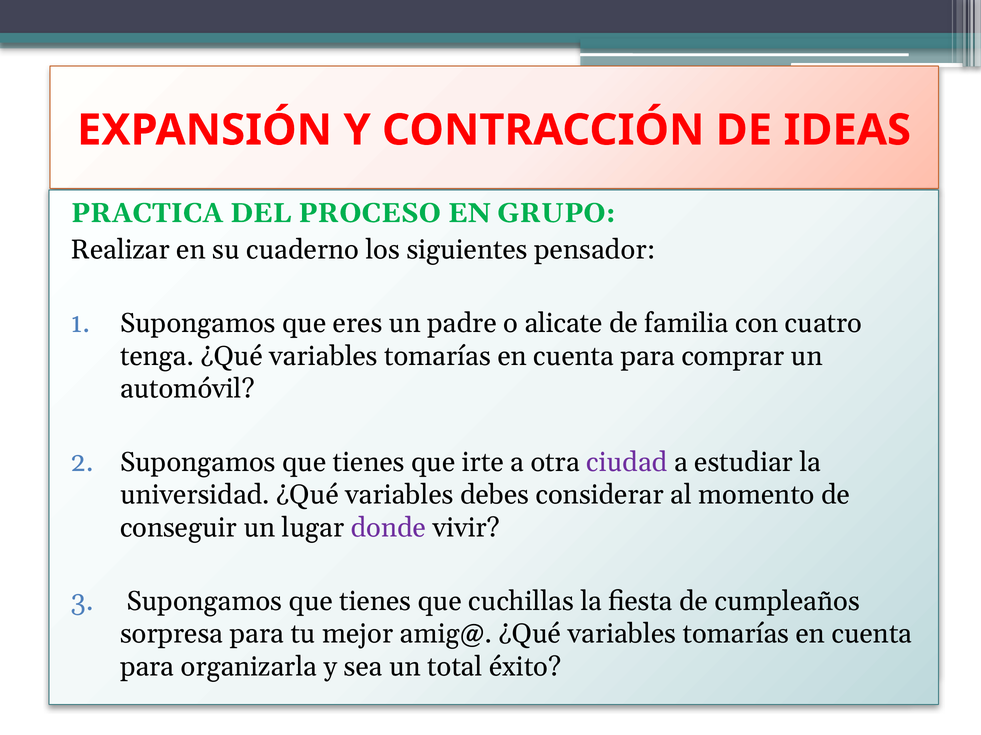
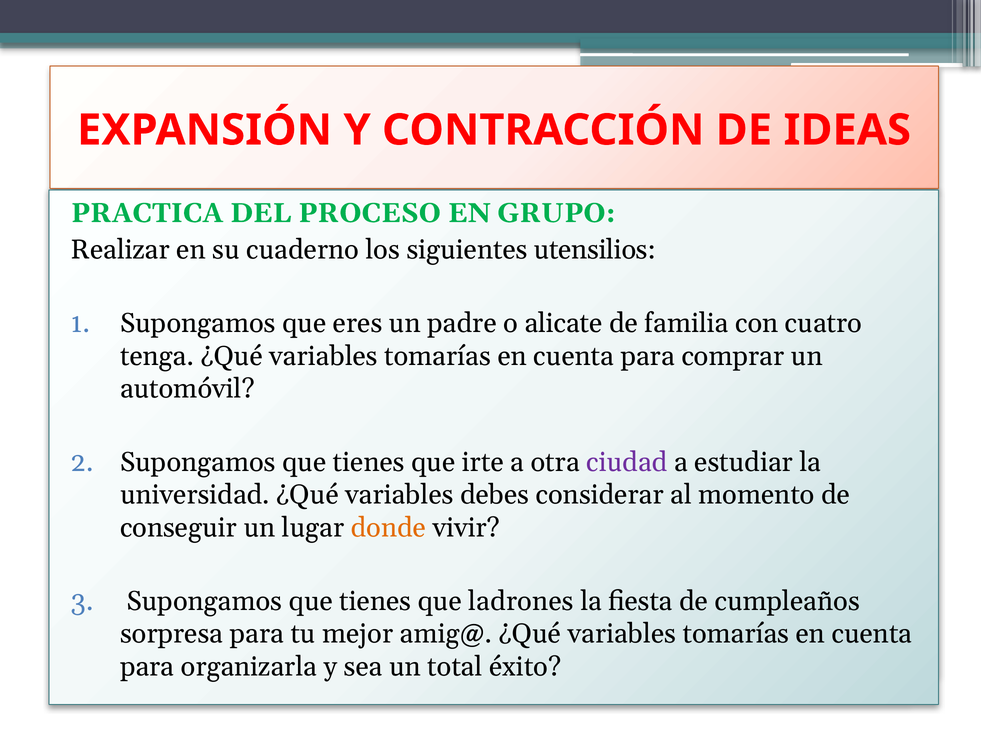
pensador: pensador -> utensilios
donde colour: purple -> orange
cuchillas: cuchillas -> ladrones
